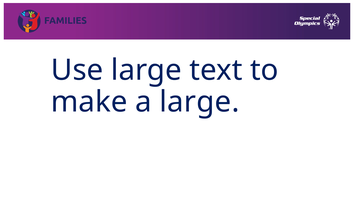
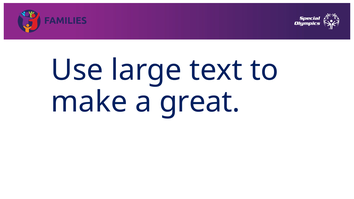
a large: large -> great
